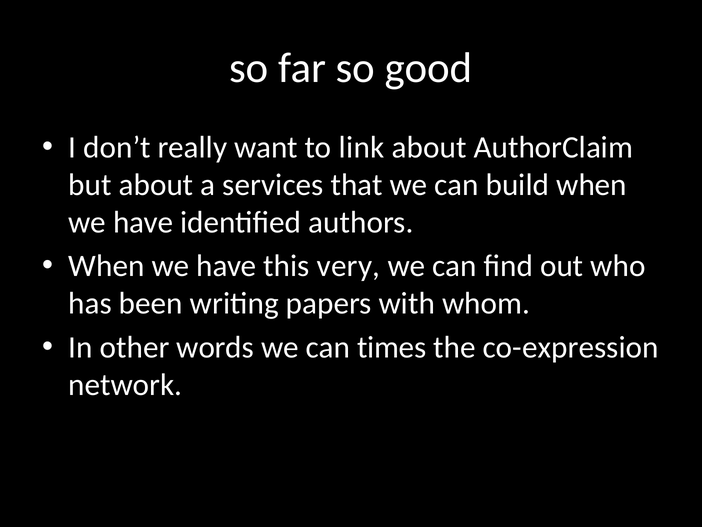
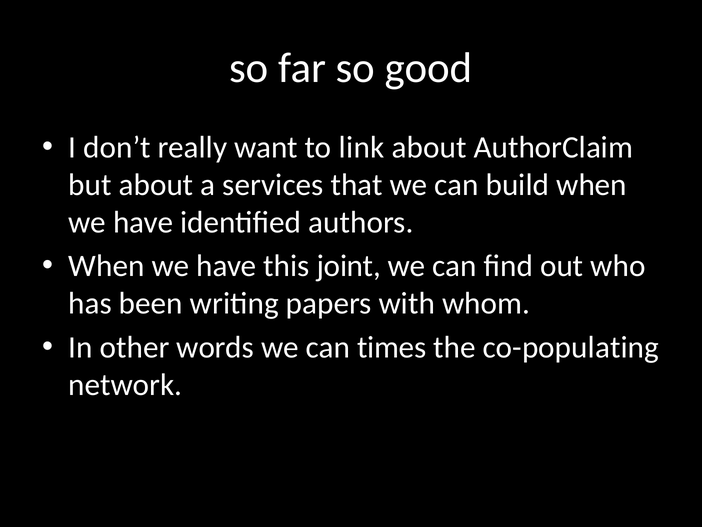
very: very -> joint
co-expression: co-expression -> co-populating
